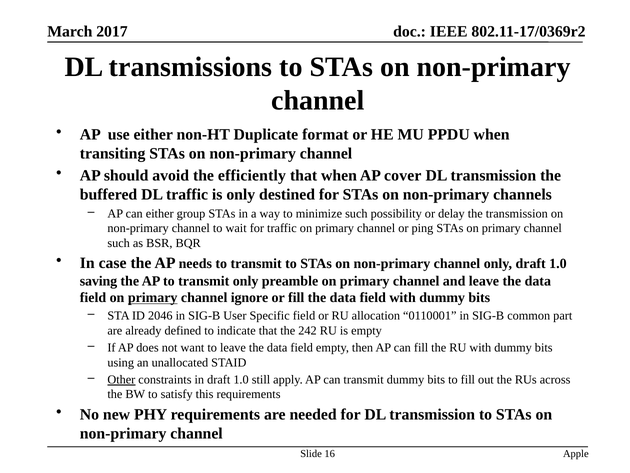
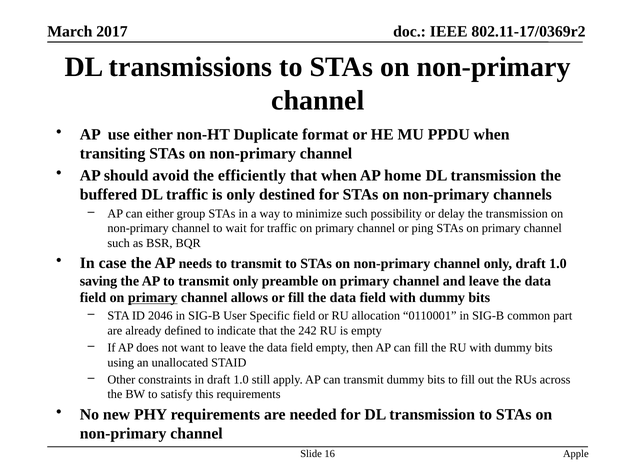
cover: cover -> home
ignore: ignore -> allows
Other underline: present -> none
